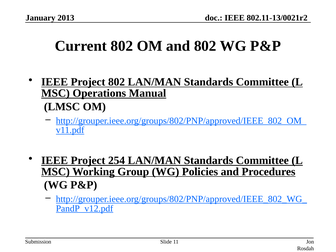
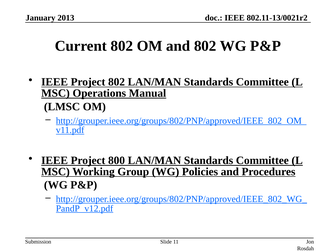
254: 254 -> 800
